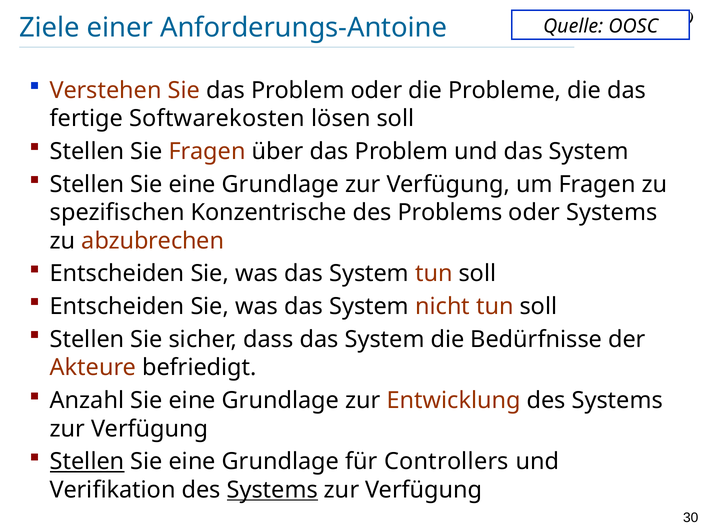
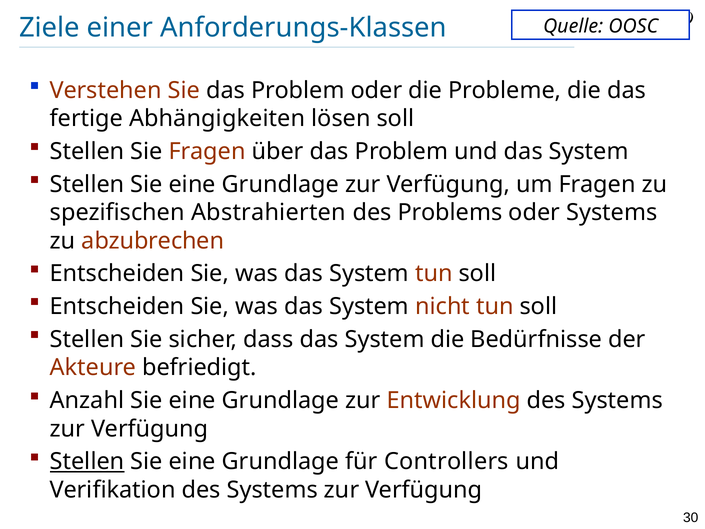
Anforderungs-Antoine: Anforderungs-Antoine -> Anforderungs-Klassen
Softwarekosten: Softwarekosten -> Abhängigkeiten
Konzentrische: Konzentrische -> Abstrahierten
Systems at (272, 490) underline: present -> none
